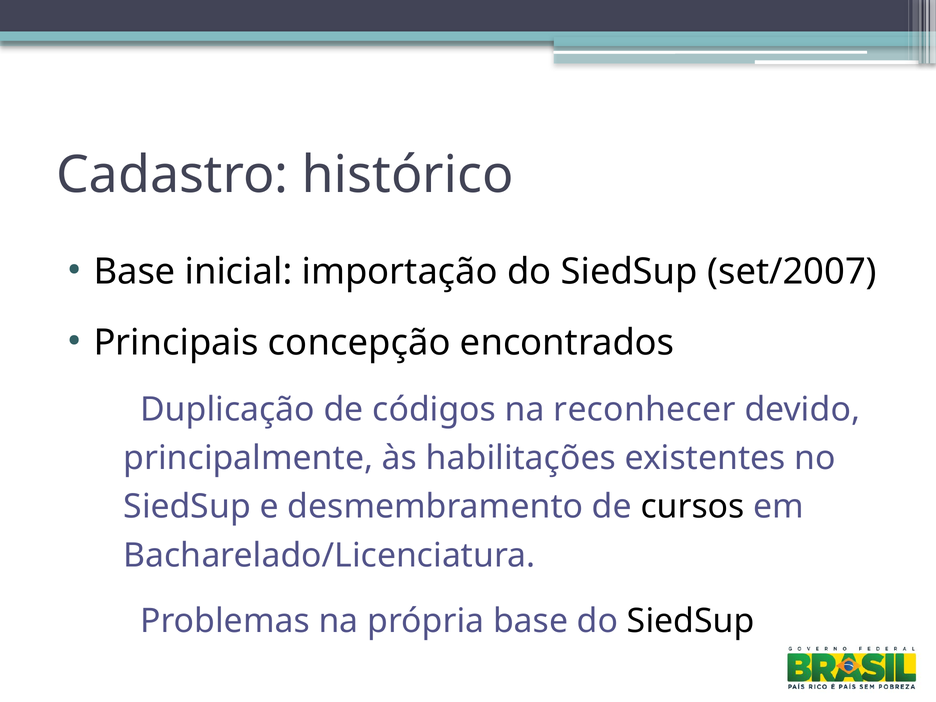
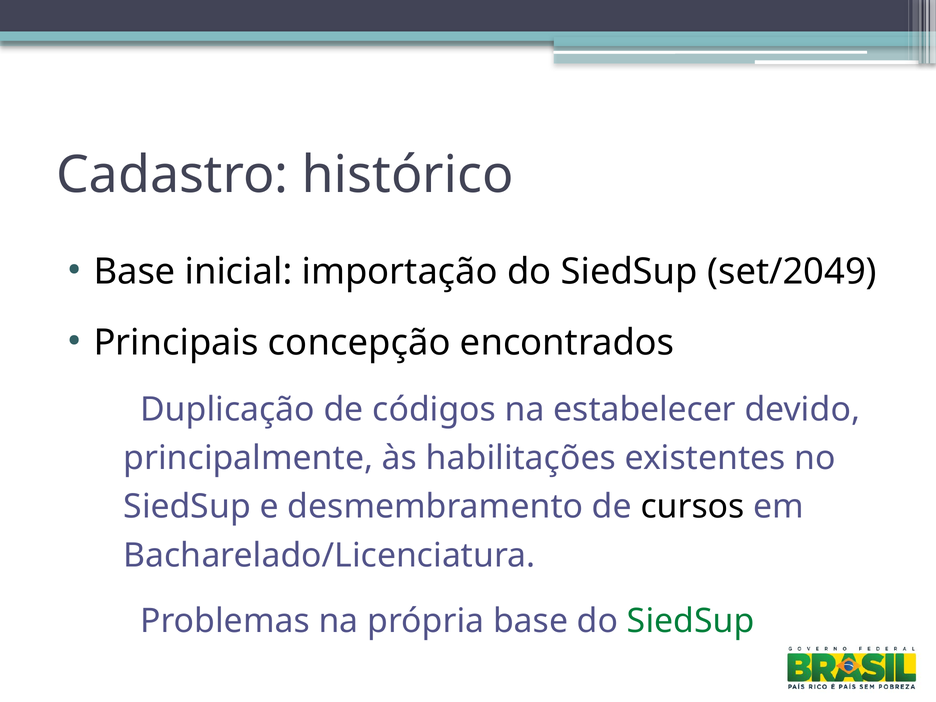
set/2007: set/2007 -> set/2049
reconhecer: reconhecer -> estabelecer
SiedSup at (691, 621) colour: black -> green
